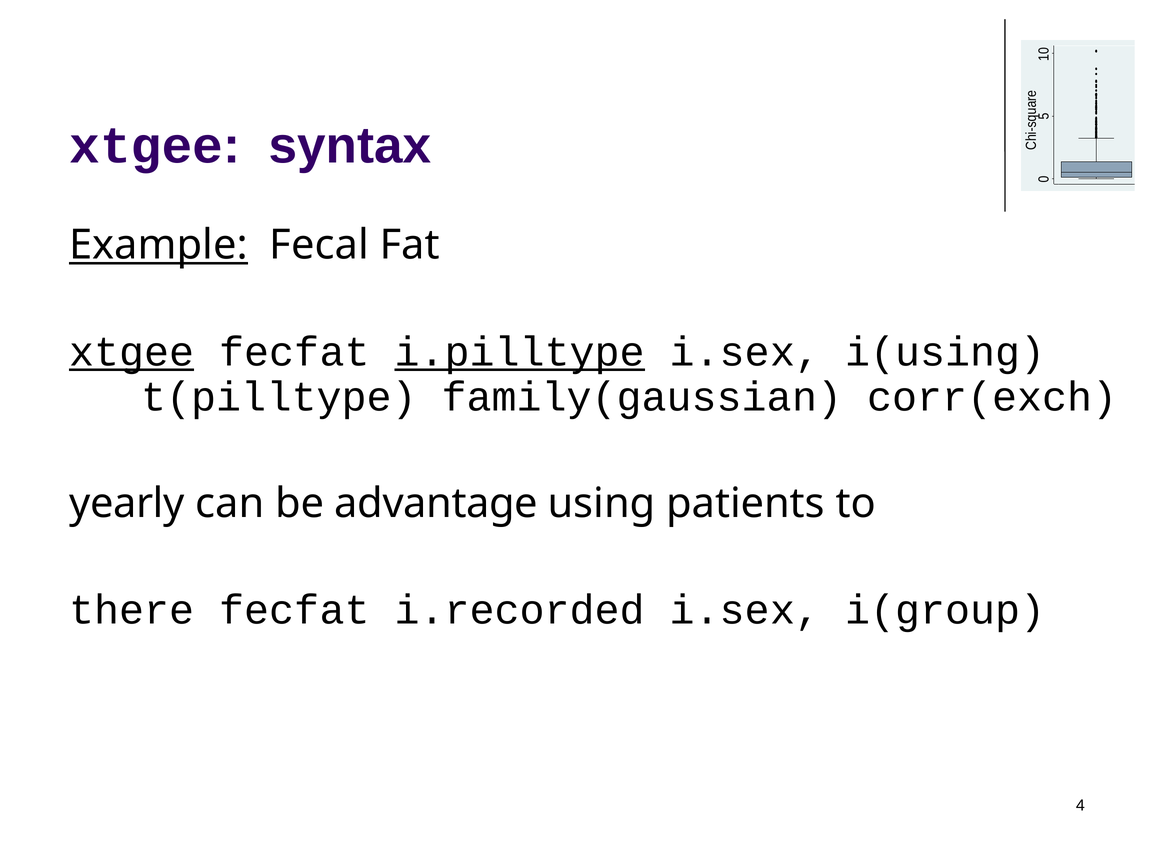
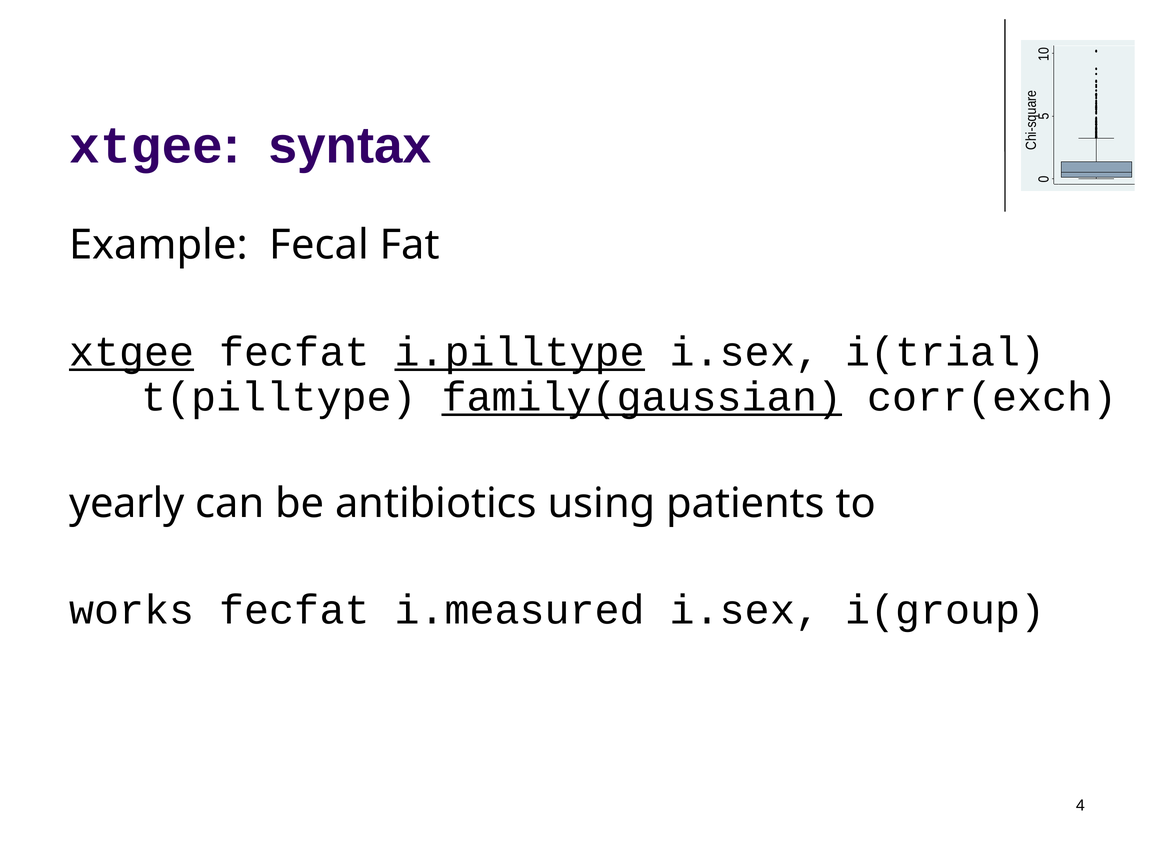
Example underline: present -> none
i(using: i(using -> i(trial
family(gaussian underline: none -> present
advantage: advantage -> antibiotics
there: there -> works
i.recorded: i.recorded -> i.measured
